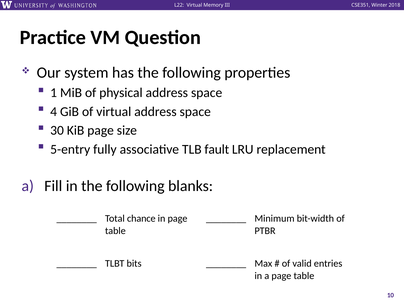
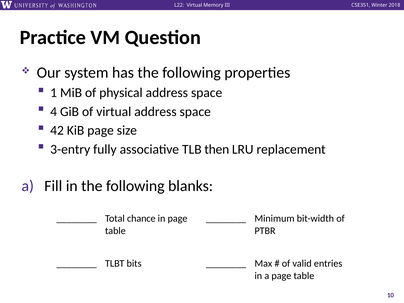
30: 30 -> 42
5-entry: 5-entry -> 3-entry
fault: fault -> then
